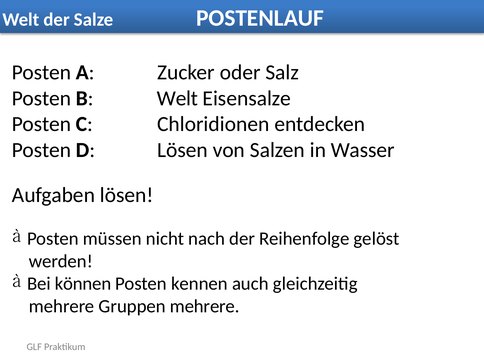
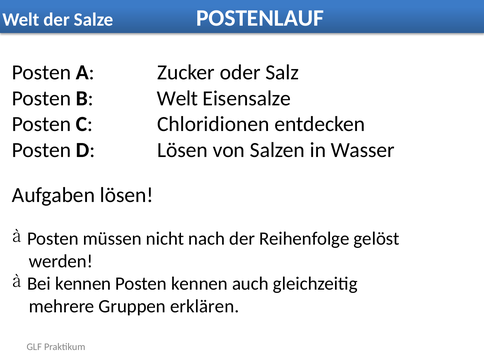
Bei können: können -> kennen
Gruppen mehrere: mehrere -> erklären
